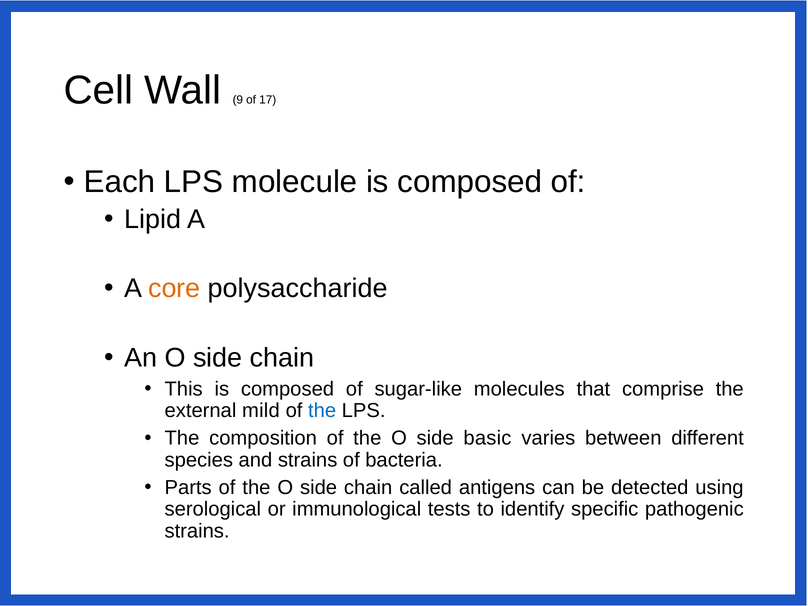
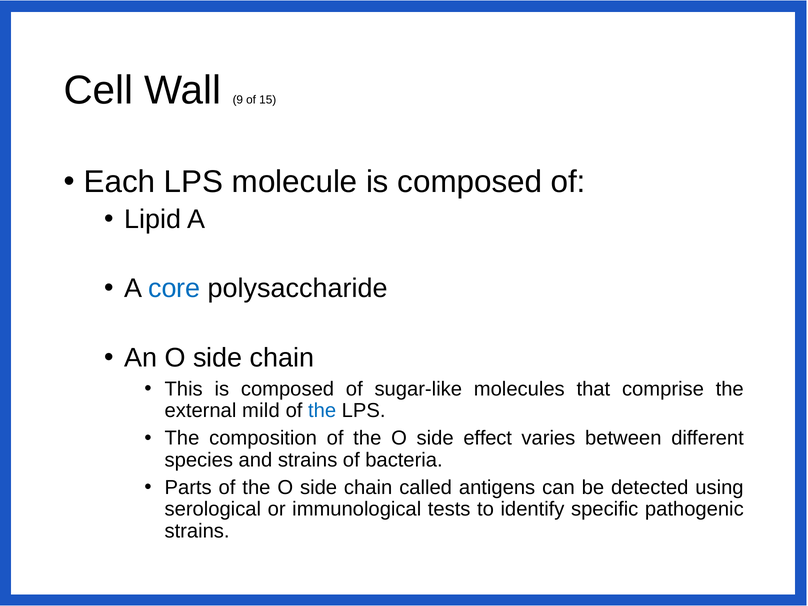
17: 17 -> 15
core colour: orange -> blue
basic: basic -> effect
